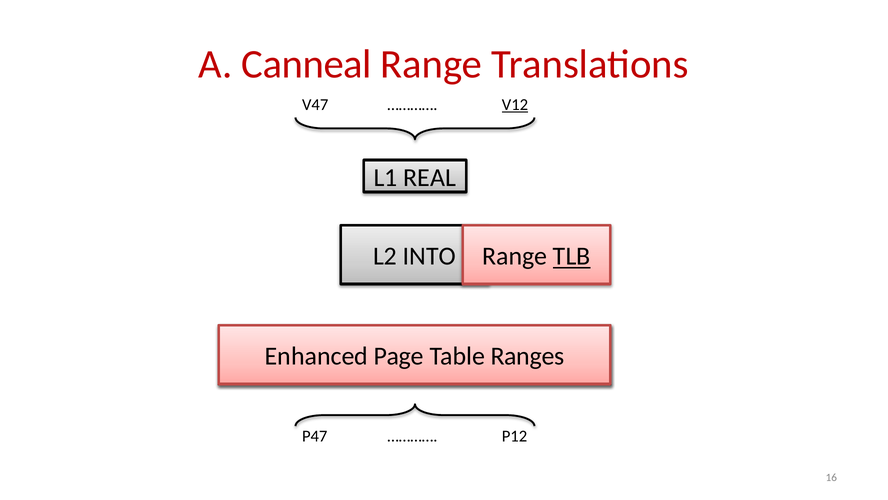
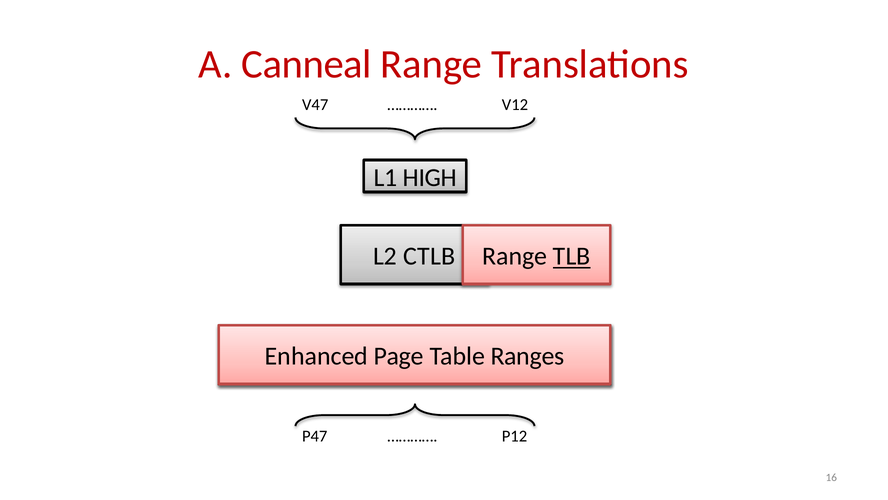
V12 underline: present -> none
REAL: REAL -> HIGH
INTO: INTO -> CTLB
